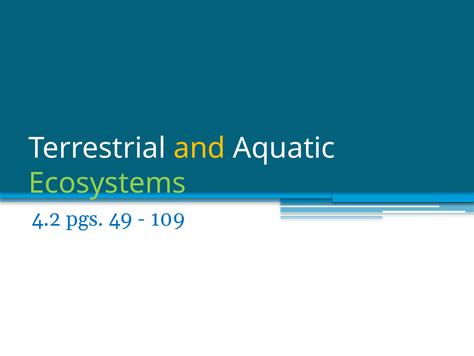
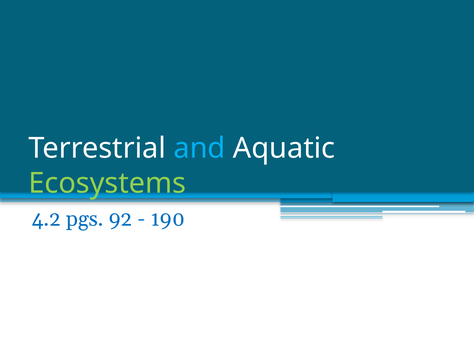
and colour: yellow -> light blue
49: 49 -> 92
109: 109 -> 190
